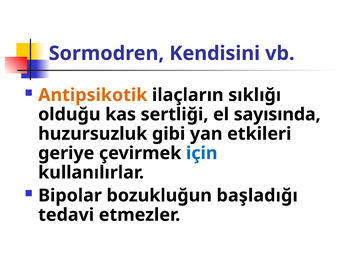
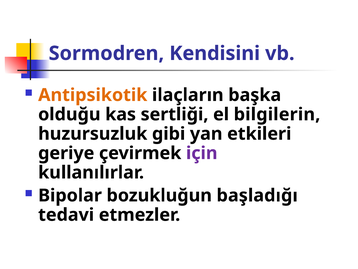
sıklığı: sıklığı -> başka
sayısında: sayısında -> bilgilerin
için colour: blue -> purple
